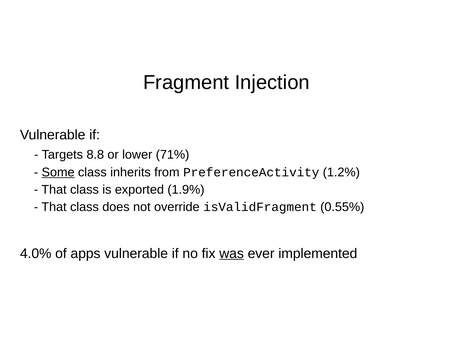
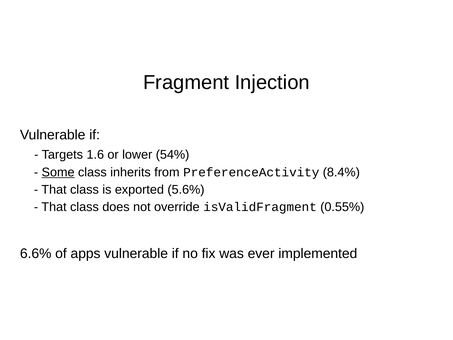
8.8: 8.8 -> 1.6
71%: 71% -> 54%
1.2%: 1.2% -> 8.4%
1.9%: 1.9% -> 5.6%
4.0%: 4.0% -> 6.6%
was underline: present -> none
